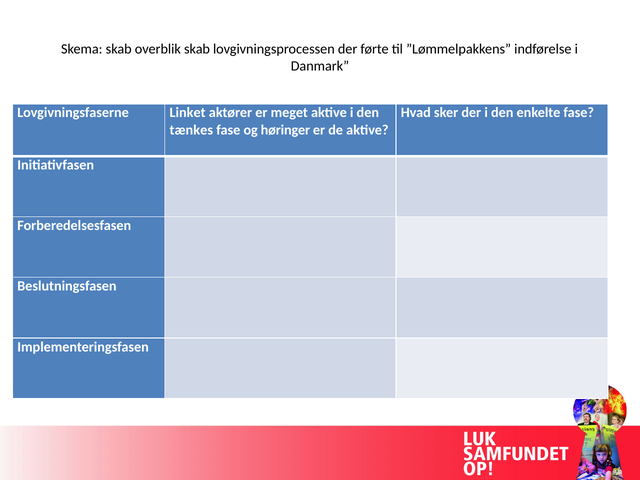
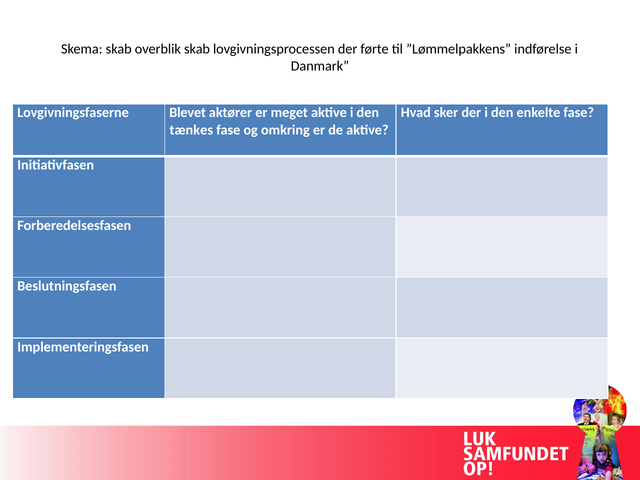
Linket: Linket -> Blevet
høringer: høringer -> omkring
